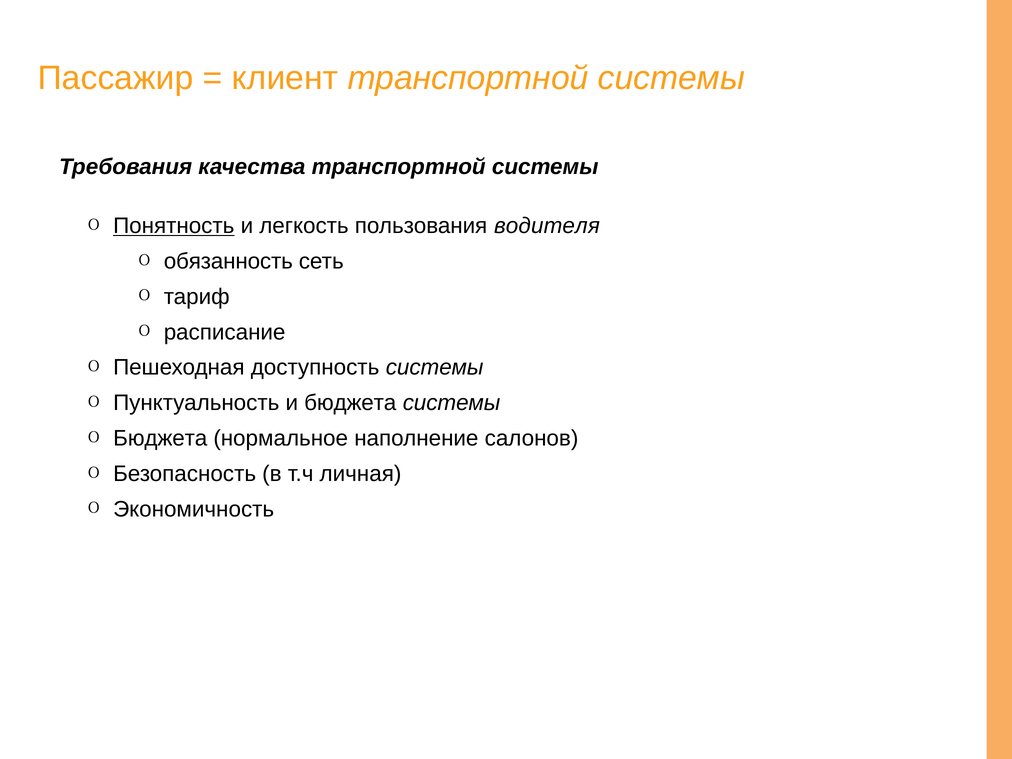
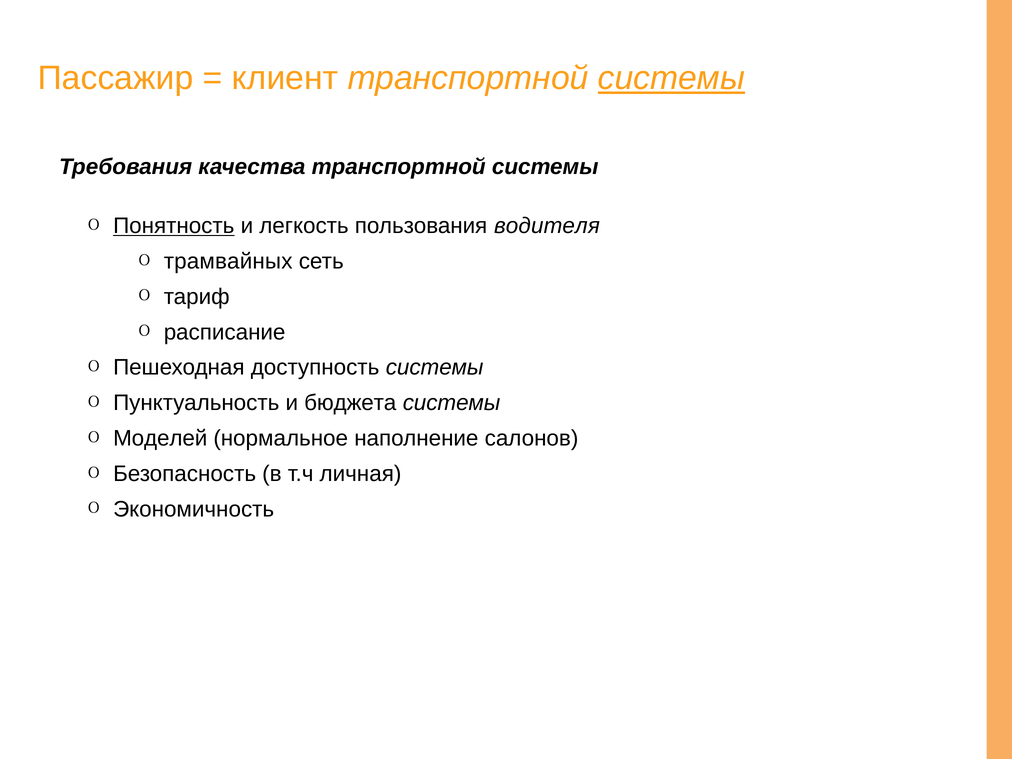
системы at (671, 78) underline: none -> present
обязанность: обязанность -> трамвайных
Бюджета at (160, 438): Бюджета -> Моделей
